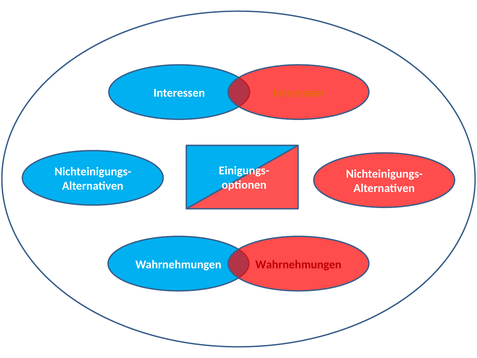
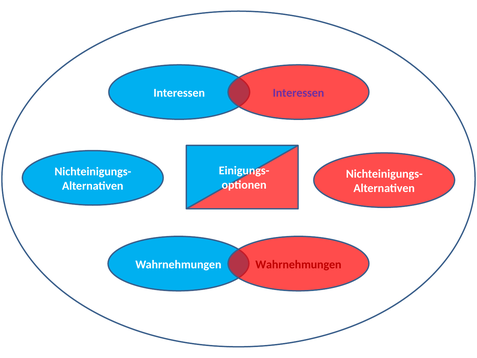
Interessen at (298, 93) colour: orange -> purple
